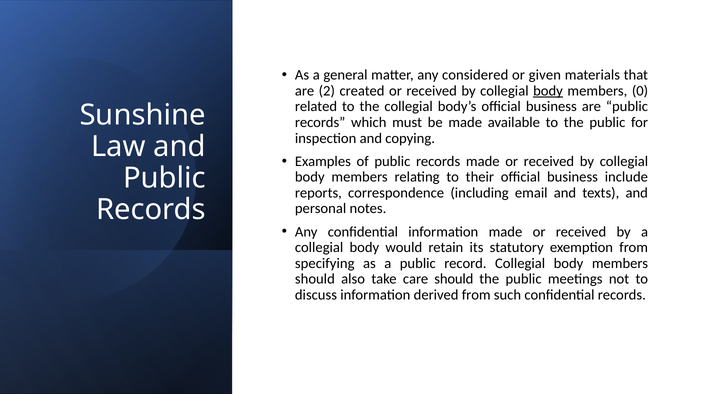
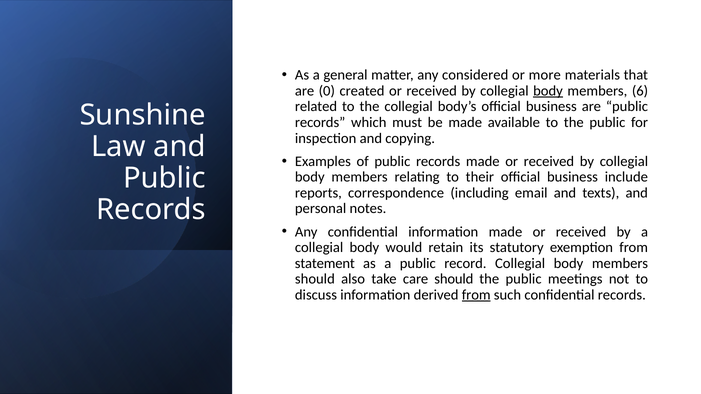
given: given -> more
2: 2 -> 0
0: 0 -> 6
specifying: specifying -> statement
from at (476, 295) underline: none -> present
